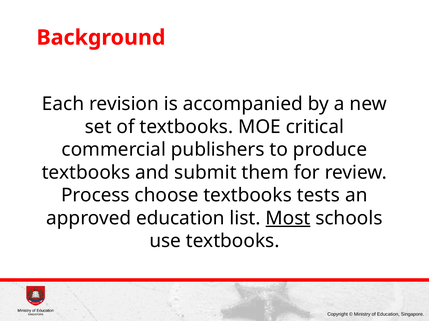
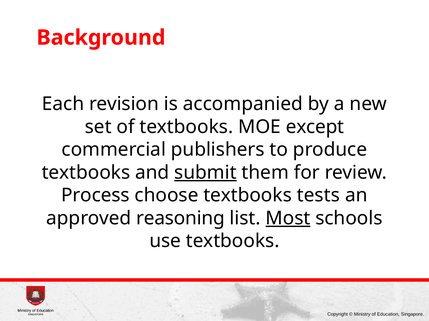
critical: critical -> except
submit underline: none -> present
approved education: education -> reasoning
